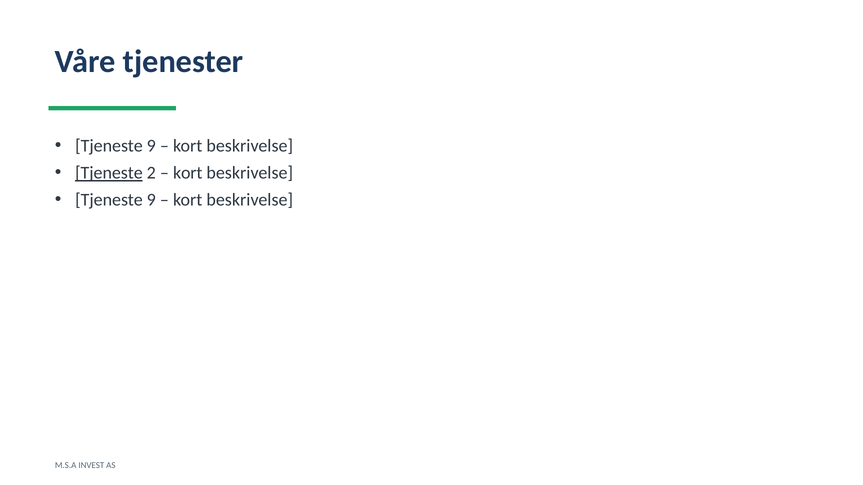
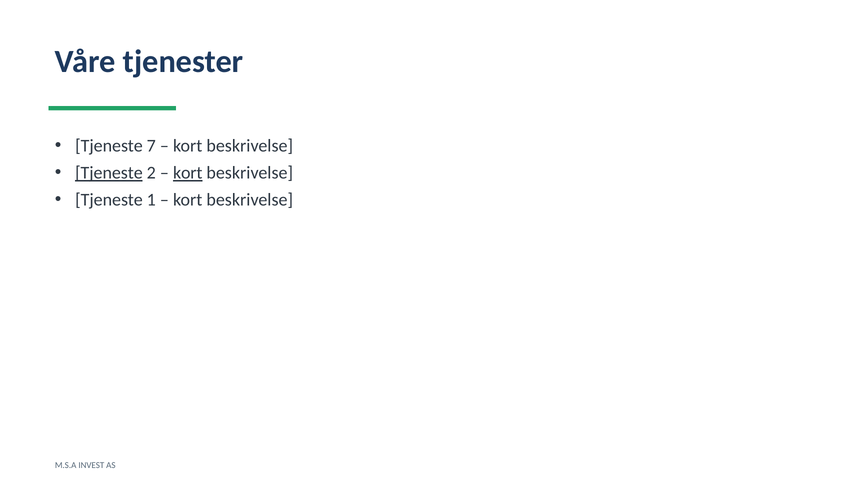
9 at (151, 146): 9 -> 7
kort at (188, 173) underline: none -> present
9 at (151, 200): 9 -> 1
